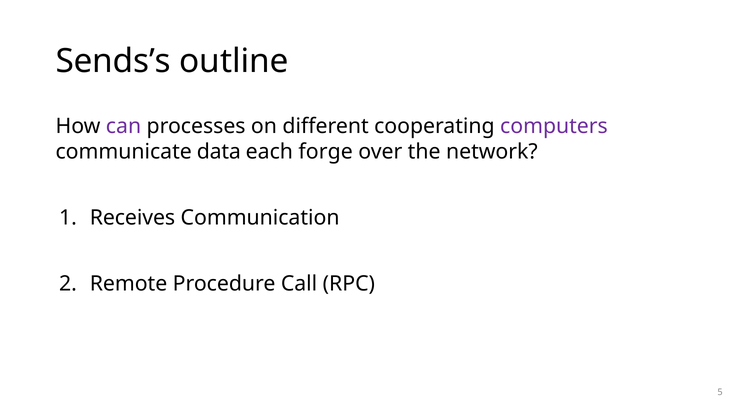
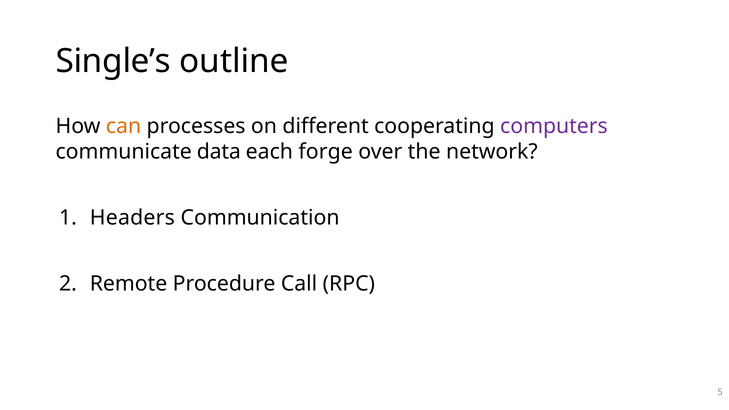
Sends’s: Sends’s -> Single’s
can colour: purple -> orange
Receives: Receives -> Headers
